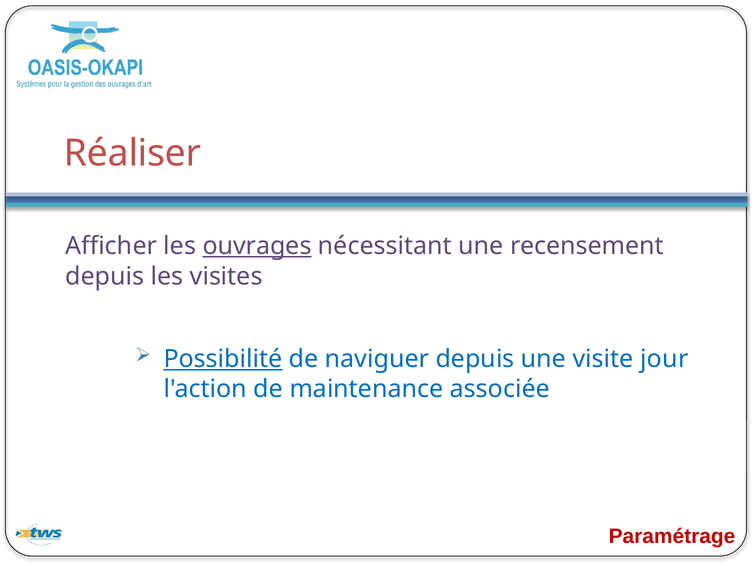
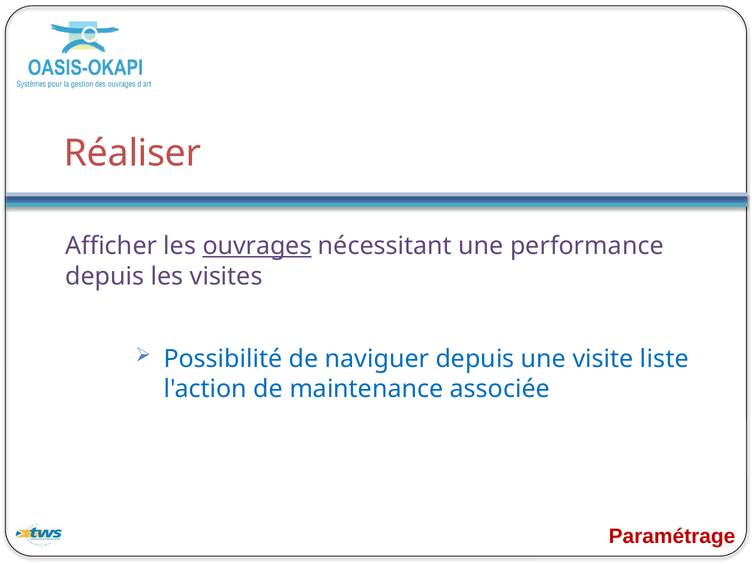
recensement: recensement -> performance
Possibilité underline: present -> none
jour: jour -> liste
